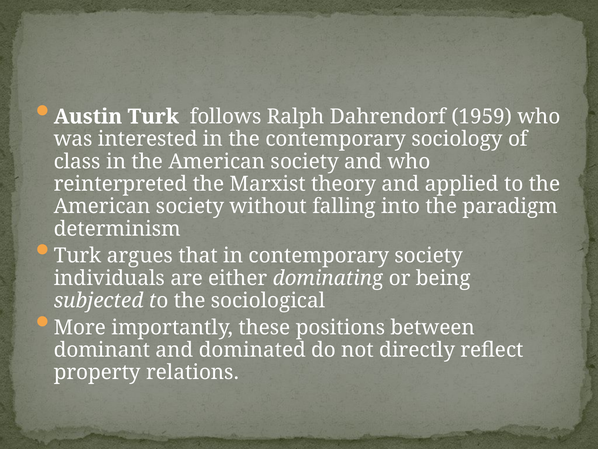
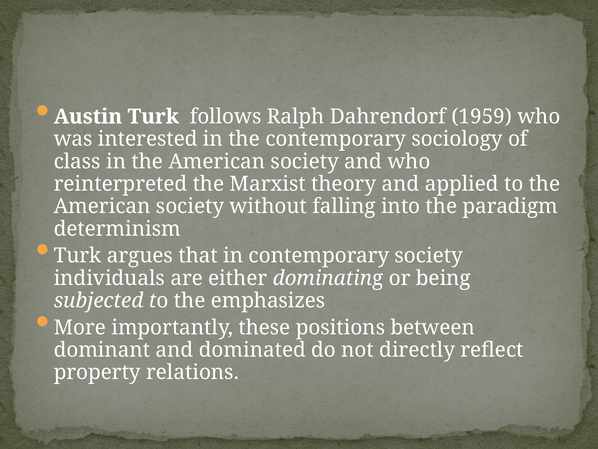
sociological: sociological -> emphasizes
